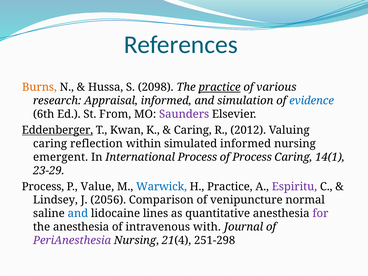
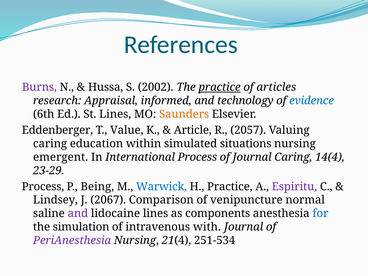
Burns colour: orange -> purple
2098: 2098 -> 2002
various: various -> articles
simulation: simulation -> technology
St From: From -> Lines
Saunders colour: purple -> orange
Eddenberger underline: present -> none
Kwan: Kwan -> Value
Caring at (193, 130): Caring -> Article
2012: 2012 -> 2057
reflection: reflection -> education
simulated informed: informed -> situations
of Process: Process -> Journal
14(1: 14(1 -> 14(4
Value: Value -> Being
2056: 2056 -> 2067
and at (78, 214) colour: blue -> purple
quantitative: quantitative -> components
for colour: purple -> blue
the anesthesia: anesthesia -> simulation
251-298: 251-298 -> 251-534
